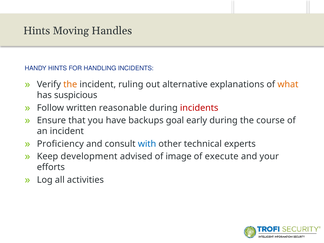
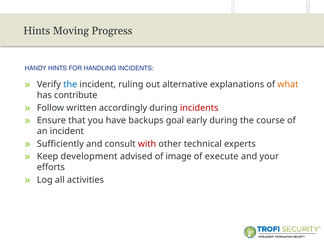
Handles: Handles -> Progress
the at (70, 84) colour: orange -> blue
suspicious: suspicious -> contribute
reasonable: reasonable -> accordingly
Proficiency: Proficiency -> Sufficiently
with colour: blue -> red
